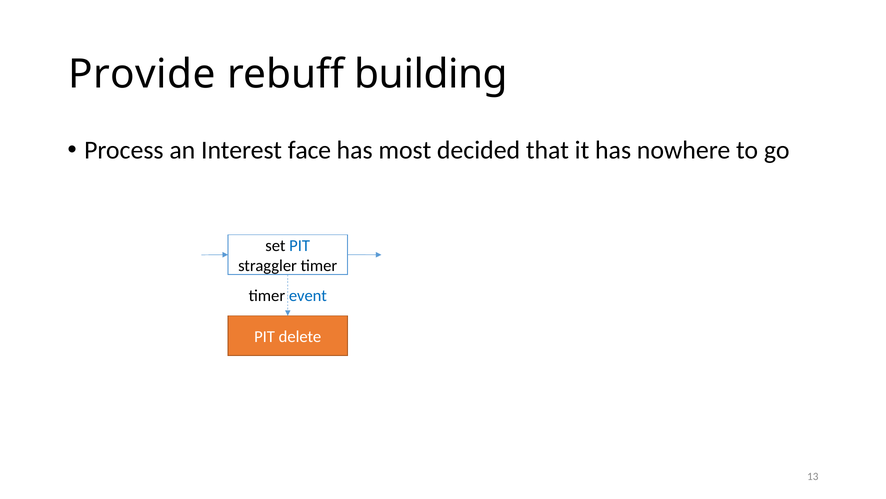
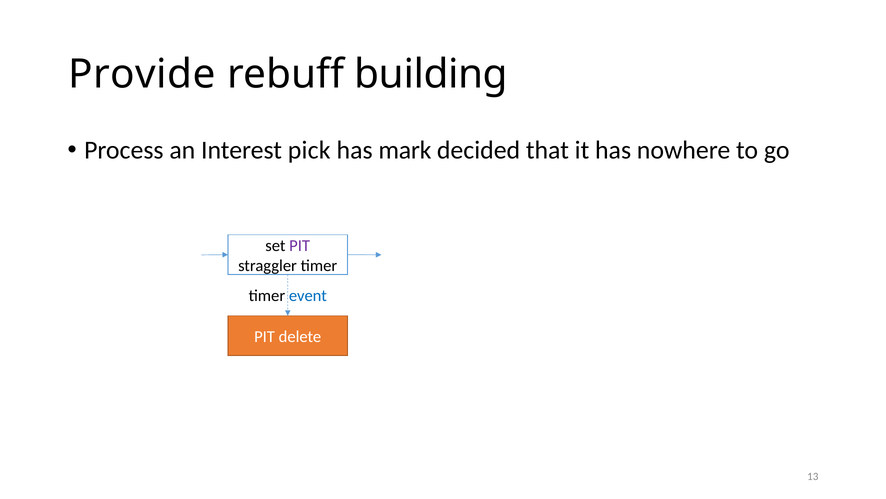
face: face -> pick
most: most -> mark
PIT at (300, 246) colour: blue -> purple
